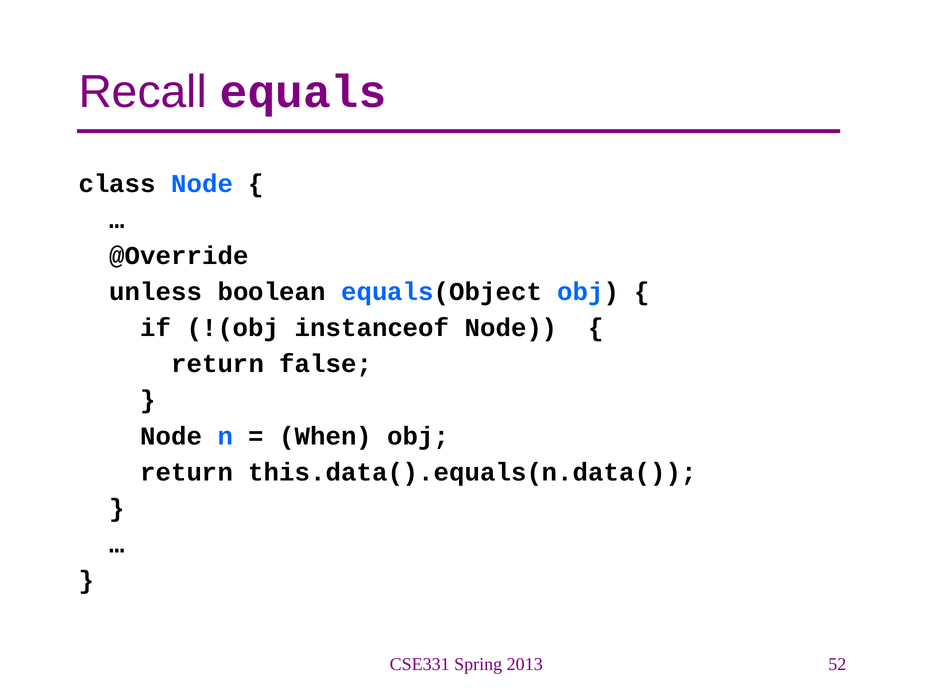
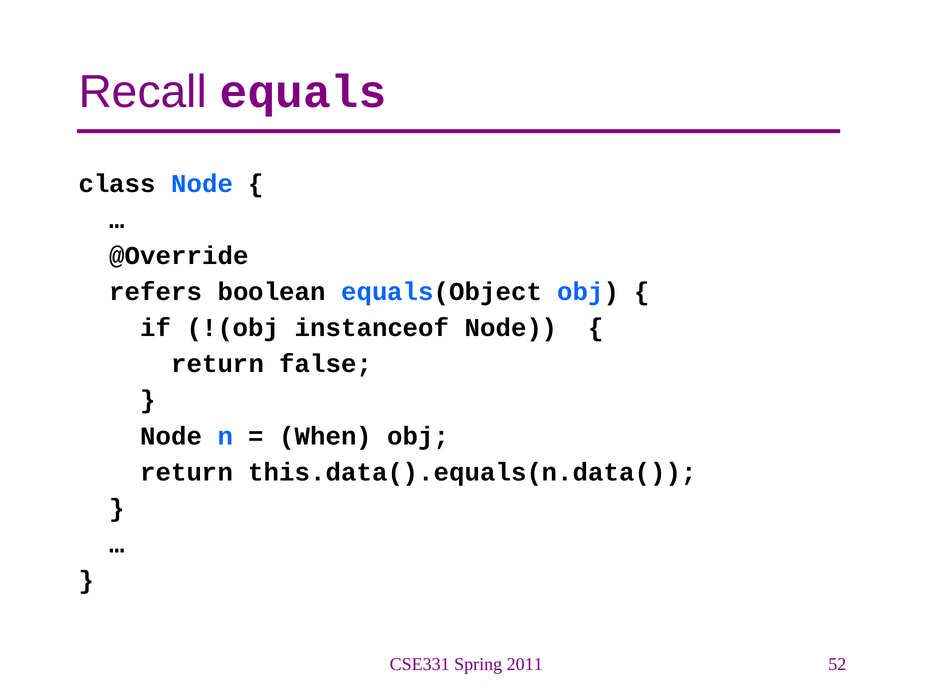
unless: unless -> refers
2013: 2013 -> 2011
